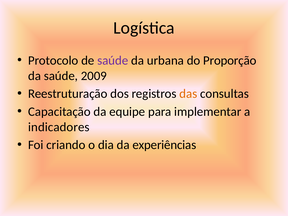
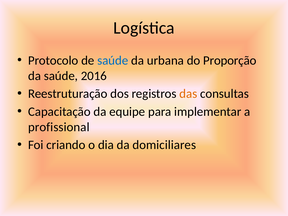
saúde at (113, 60) colour: purple -> blue
2009: 2009 -> 2016
indicadores: indicadores -> profissional
experiências: experiências -> domiciliares
